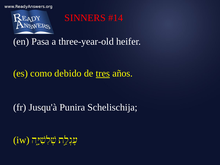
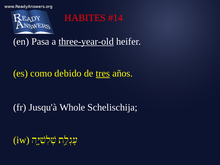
SINNERS: SINNERS -> HABITES
three-year-old underline: none -> present
Punira: Punira -> Whole
